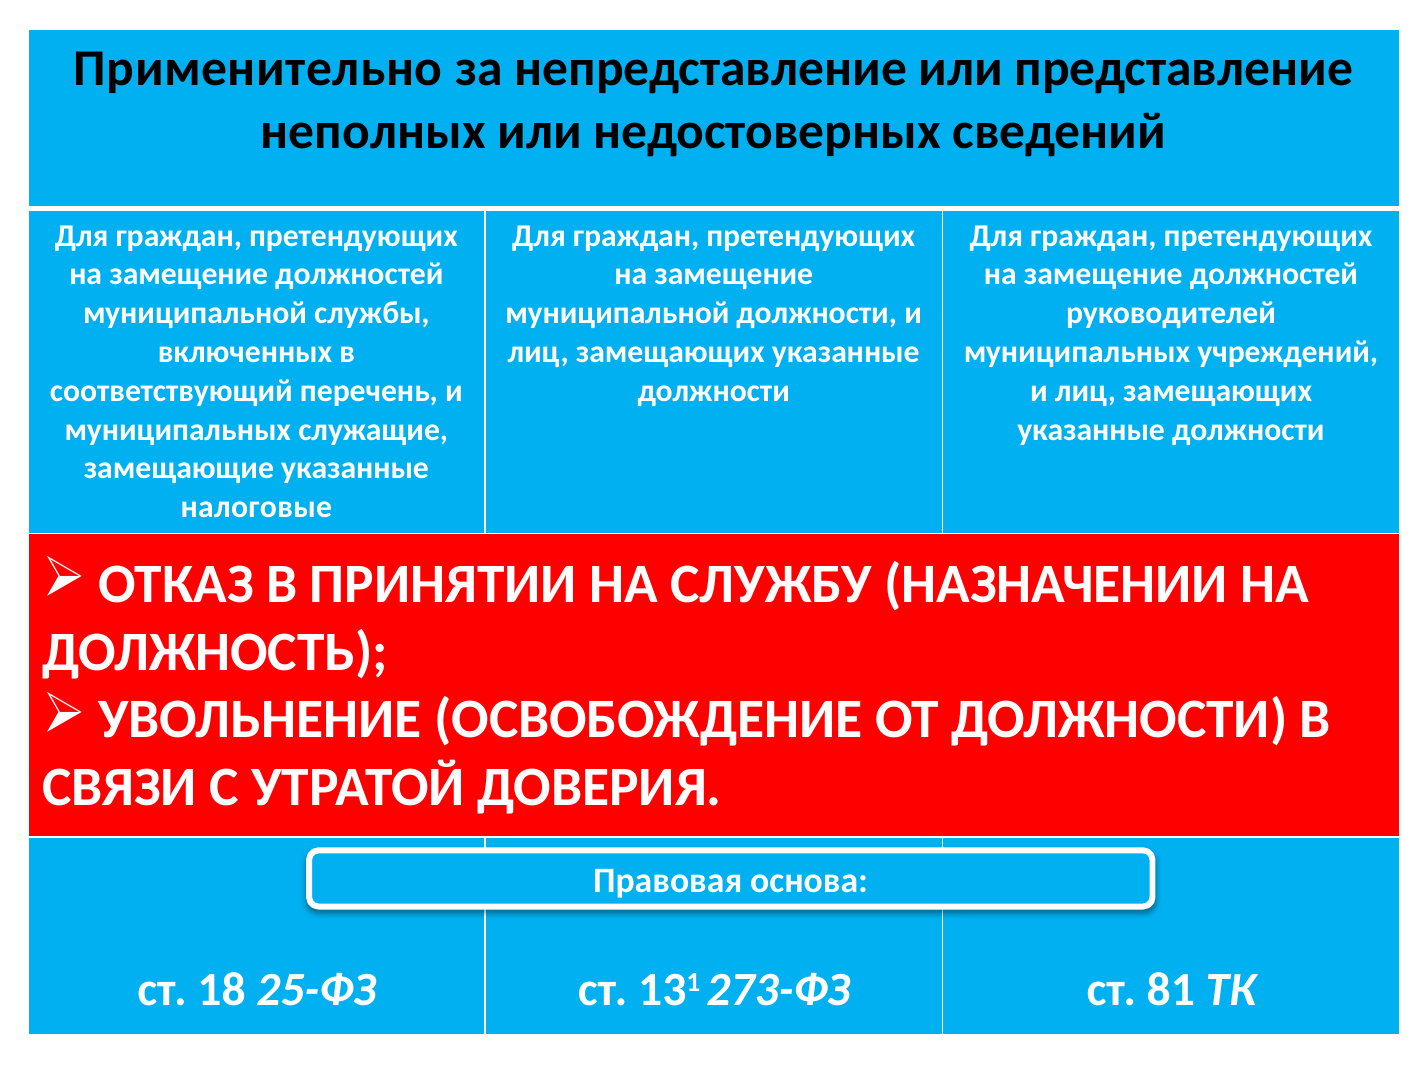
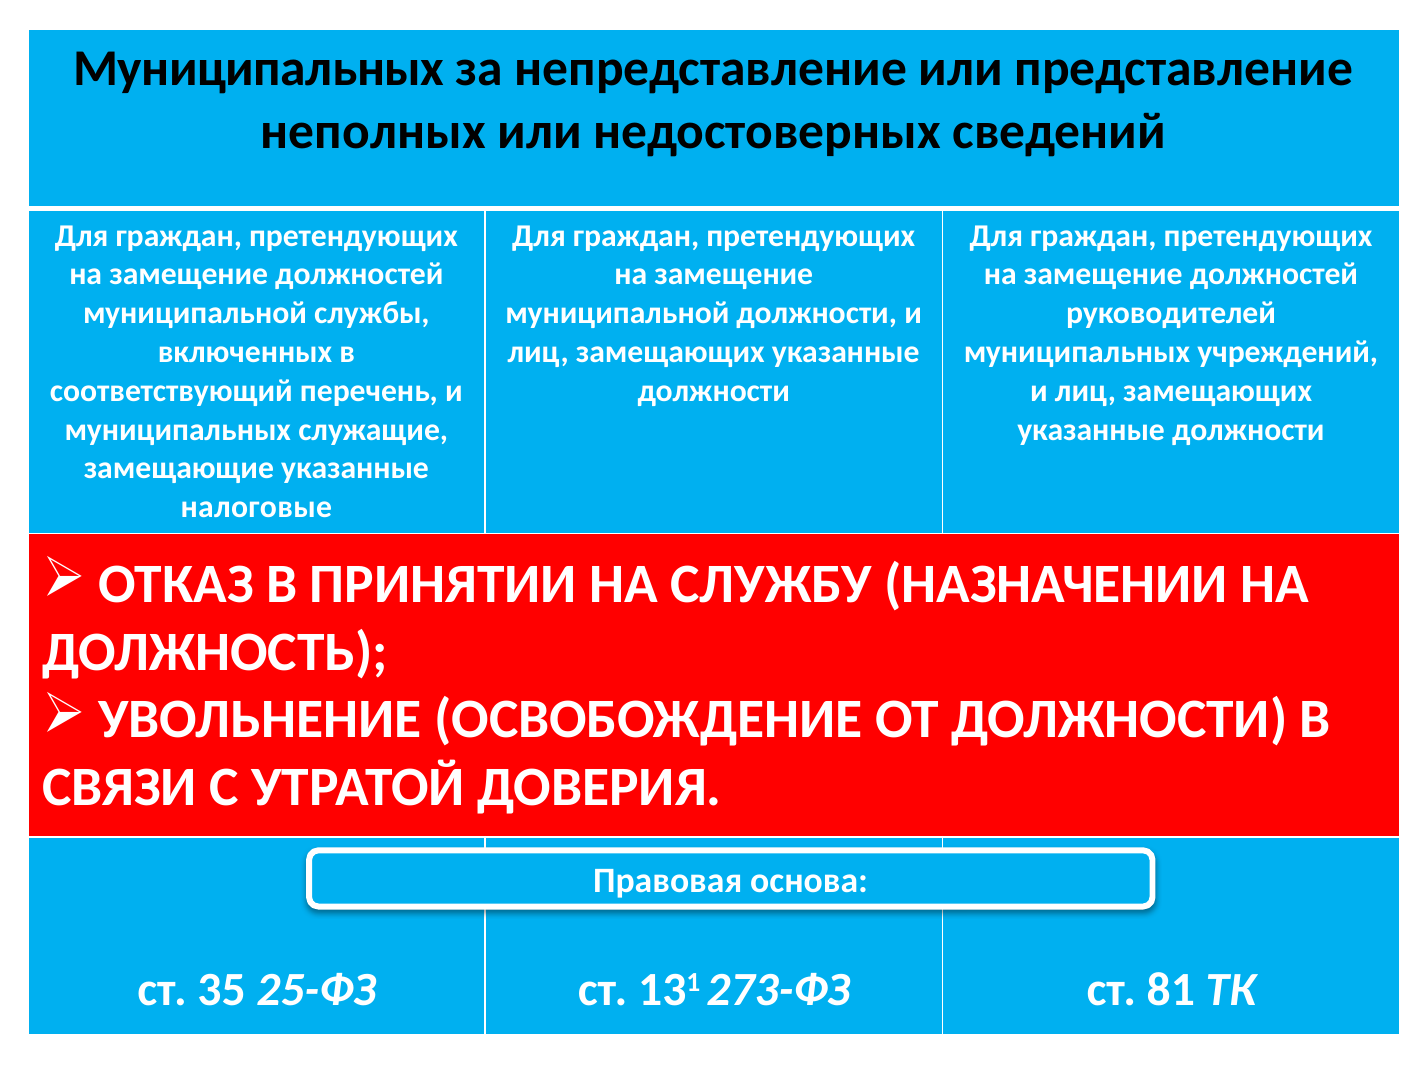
Применительно at (258, 69): Применительно -> Муниципальных
18: 18 -> 35
